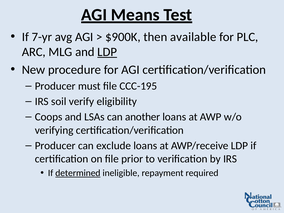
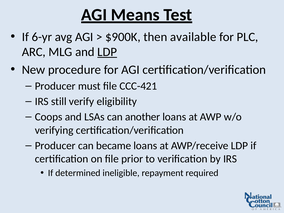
7-yr: 7-yr -> 6-yr
CCC-195: CCC-195 -> CCC-421
soil: soil -> still
exclude: exclude -> became
determined underline: present -> none
